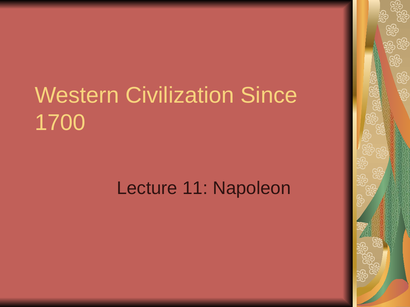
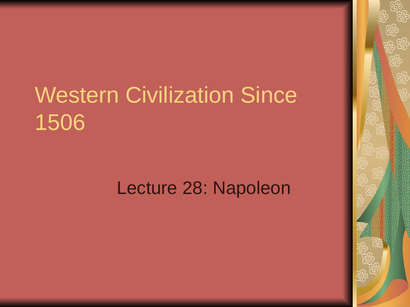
1700: 1700 -> 1506
11: 11 -> 28
